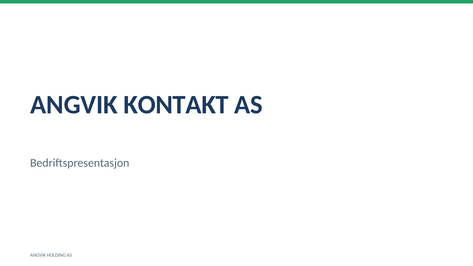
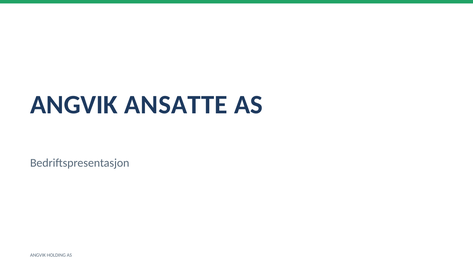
KONTAKT: KONTAKT -> ANSATTE
